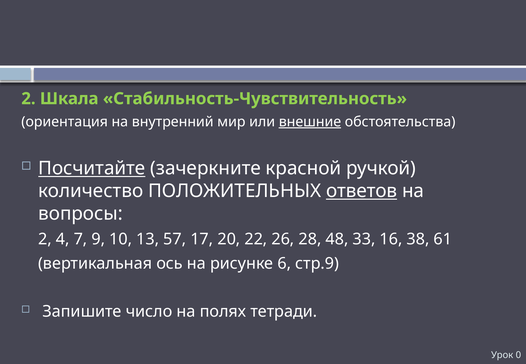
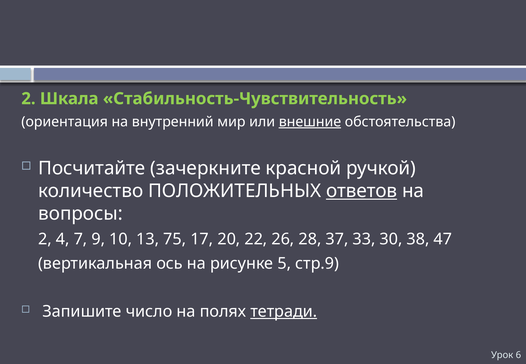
Посчитайте underline: present -> none
57: 57 -> 75
48: 48 -> 37
16: 16 -> 30
61: 61 -> 47
6: 6 -> 5
тетради underline: none -> present
0: 0 -> 6
